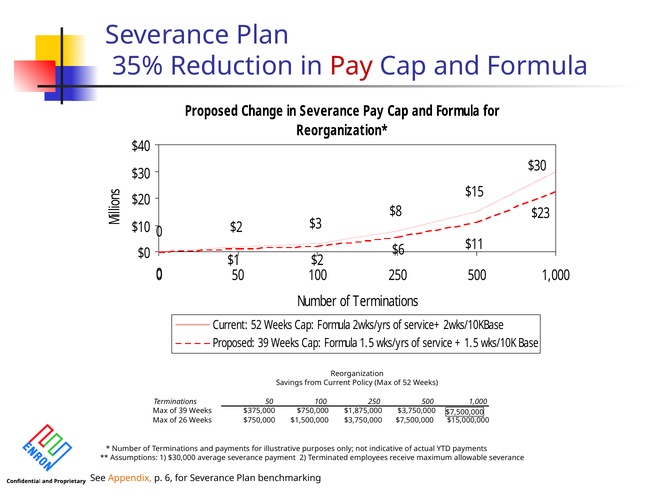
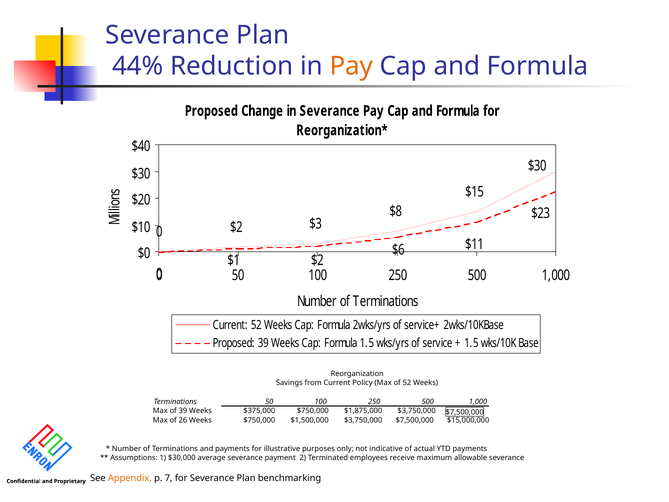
35%: 35% -> 44%
Pay at (351, 66) colour: red -> orange
6: 6 -> 7
